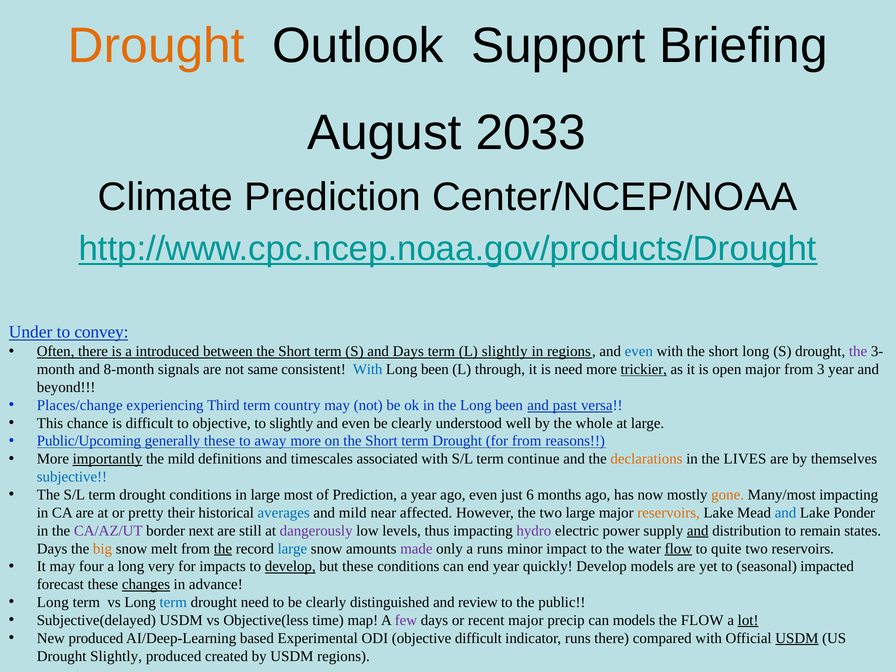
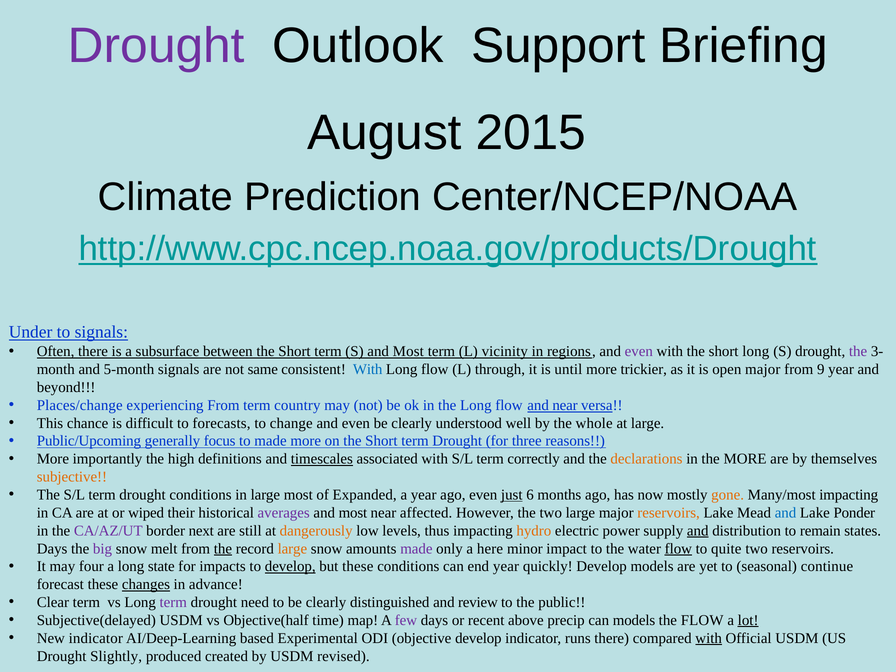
Drought at (156, 46) colour: orange -> purple
2033: 2033 -> 2015
to convey: convey -> signals
introduced: introduced -> subsurface
S and Days: Days -> Most
L slightly: slightly -> vicinity
even at (639, 351) colour: blue -> purple
8-month: 8-month -> 5-month
been at (435, 369): been -> flow
is need: need -> until
trickier underline: present -> none
3: 3 -> 9
experiencing Third: Third -> From
the Long been: been -> flow
and past: past -> near
to objective: objective -> forecasts
to slightly: slightly -> change
generally these: these -> focus
to away: away -> made
for from: from -> three
importantly underline: present -> none
the mild: mild -> high
timescales underline: none -> present
continue: continue -> correctly
the LIVES: LIVES -> MORE
subjective colour: blue -> orange
of Prediction: Prediction -> Expanded
just underline: none -> present
pretty: pretty -> wiped
averages colour: blue -> purple
mild at (353, 513): mild -> most
dangerously colour: purple -> orange
hydro colour: purple -> orange
big colour: orange -> purple
large at (292, 549) colour: blue -> orange
a runs: runs -> here
very: very -> state
impacted: impacted -> continue
Long at (53, 602): Long -> Clear
term at (173, 602) colour: blue -> purple
Objective(less: Objective(less -> Objective(half
recent major: major -> above
New produced: produced -> indicator
objective difficult: difficult -> develop
with at (709, 638) underline: none -> present
USDM at (797, 638) underline: present -> none
USDM regions: regions -> revised
